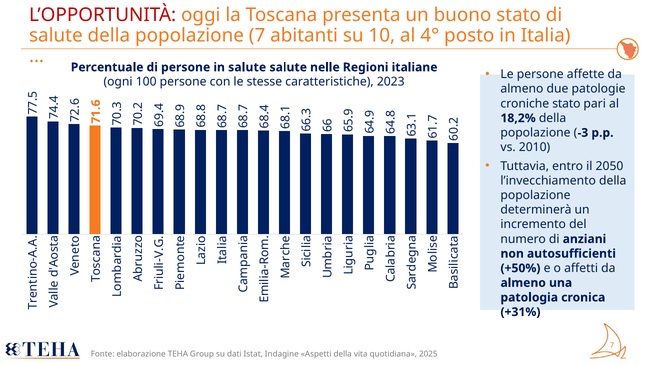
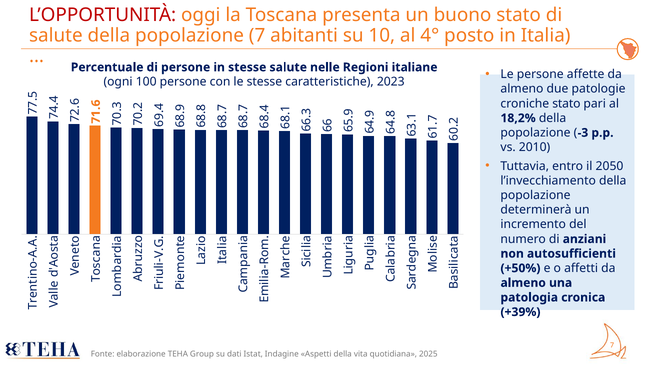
in salute: salute -> stesse
+31%: +31% -> +39%
